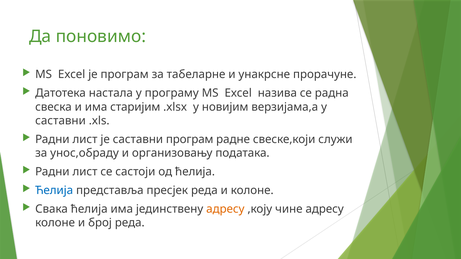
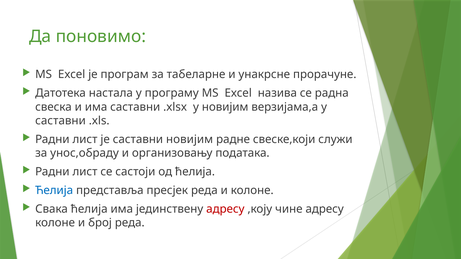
има старијим: старијим -> саставни
саставни програм: програм -> новијим
адресу at (225, 209) colour: orange -> red
